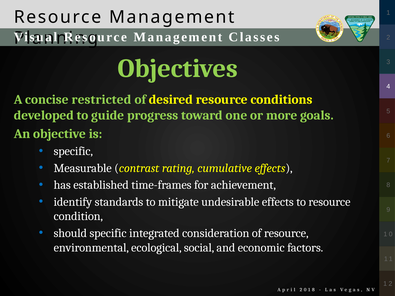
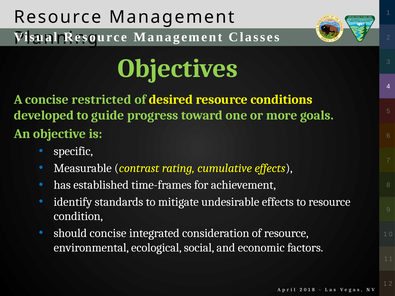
should specific: specific -> concise
